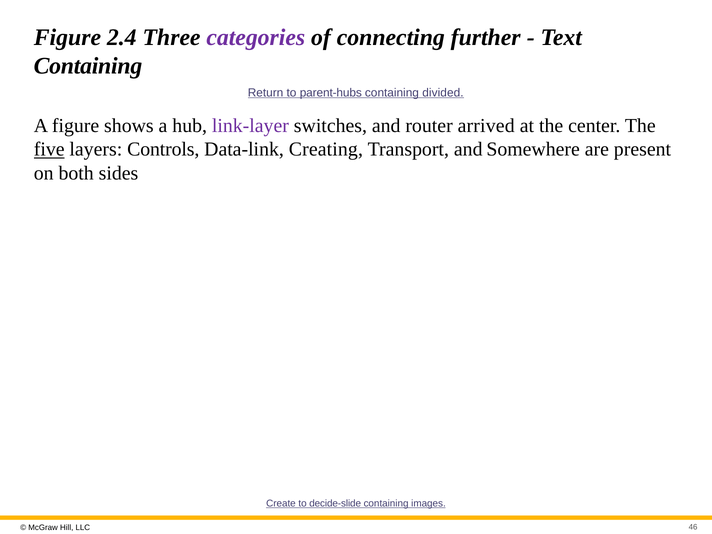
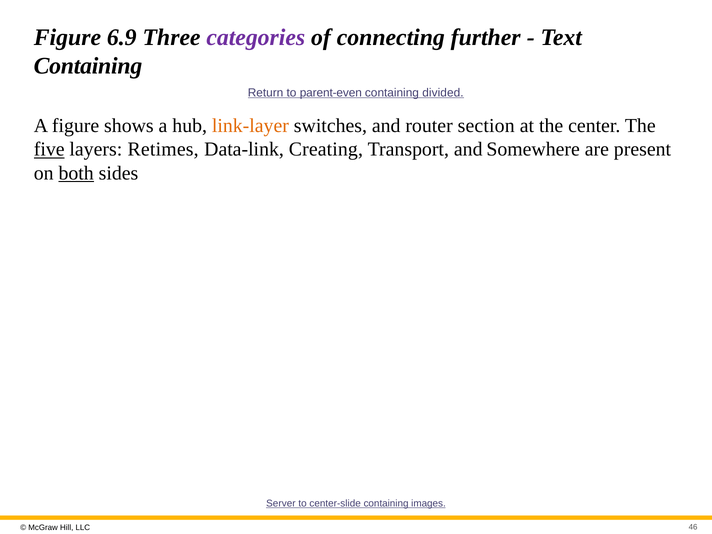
2.4: 2.4 -> 6.9
parent-hubs: parent-hubs -> parent-even
link-layer colour: purple -> orange
arrived: arrived -> section
Controls: Controls -> Retimes
both underline: none -> present
Create: Create -> Server
decide-slide: decide-slide -> center-slide
